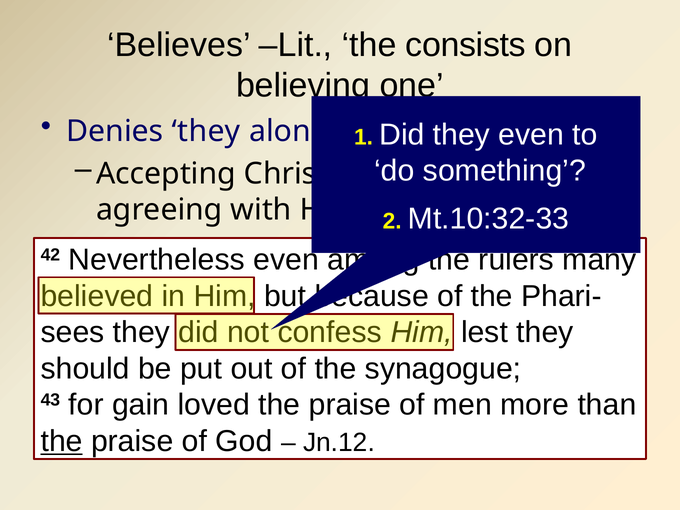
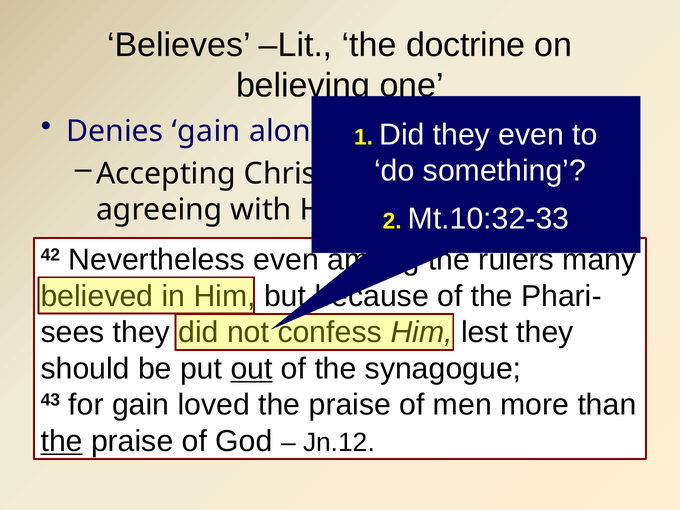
the consists: consists -> doctrine
Denies they: they -> gain
out underline: none -> present
